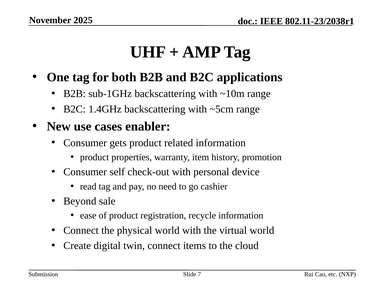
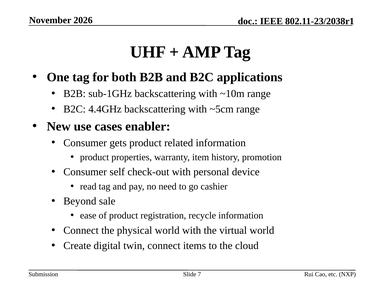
2025: 2025 -> 2026
1.4GHz: 1.4GHz -> 4.4GHz
